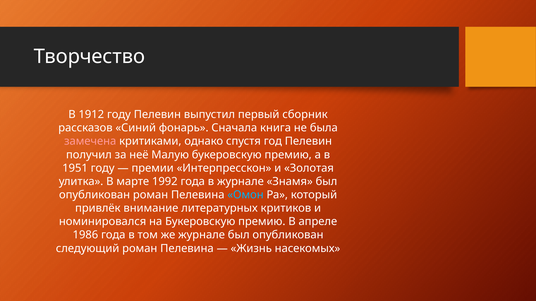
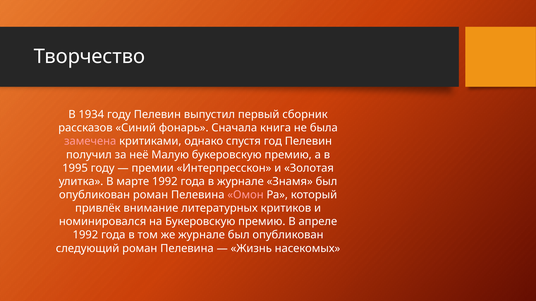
1912: 1912 -> 1934
1951: 1951 -> 1995
Омон colour: light blue -> pink
1986 at (85, 235): 1986 -> 1992
